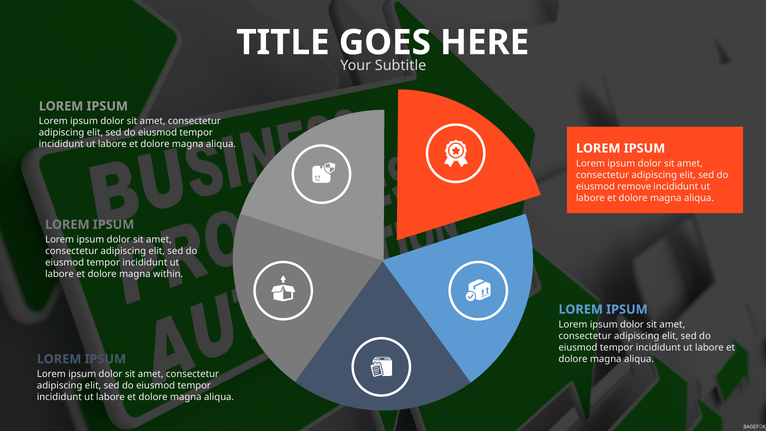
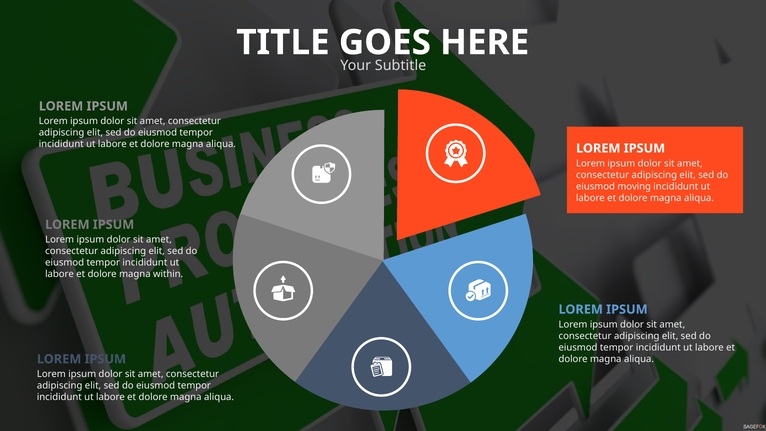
remove: remove -> moving
